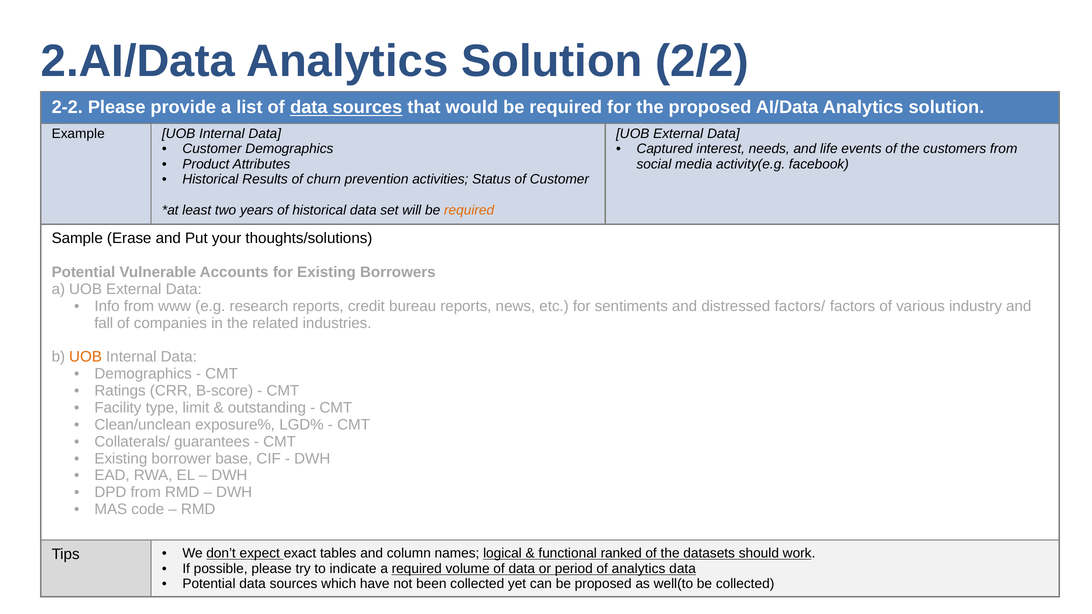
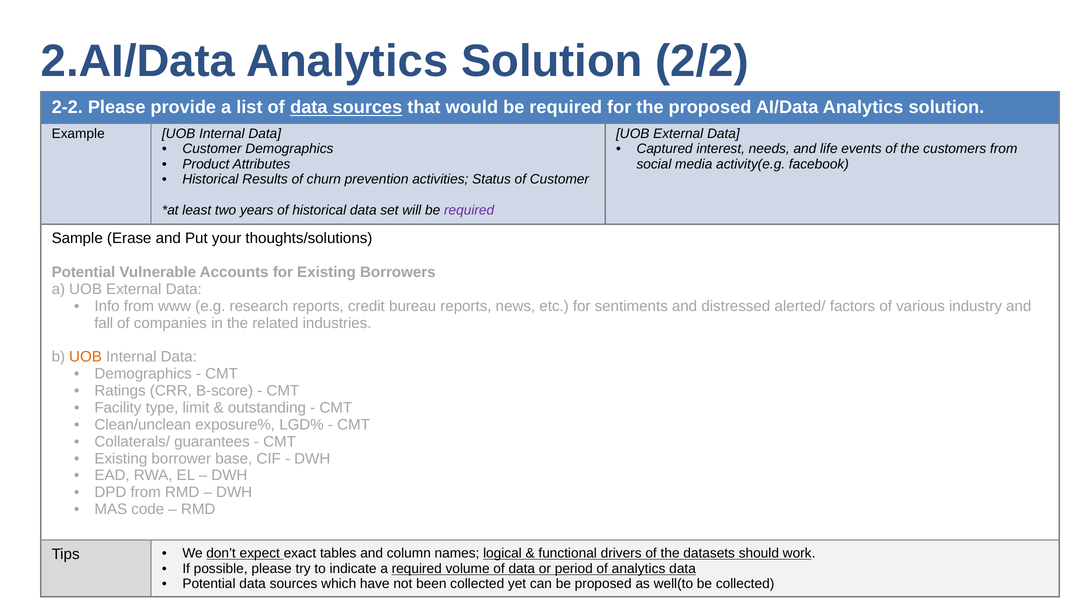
required at (469, 210) colour: orange -> purple
factors/: factors/ -> alerted/
ranked: ranked -> drivers
